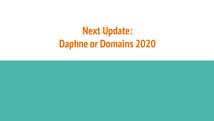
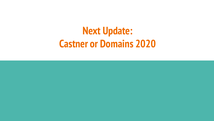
Daphne: Daphne -> Castner
